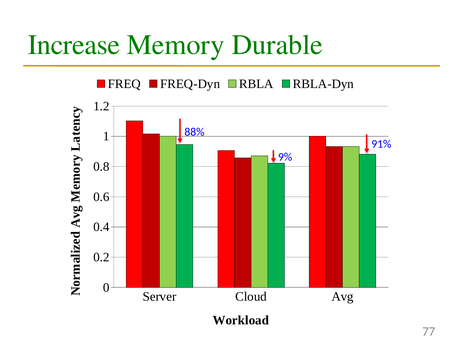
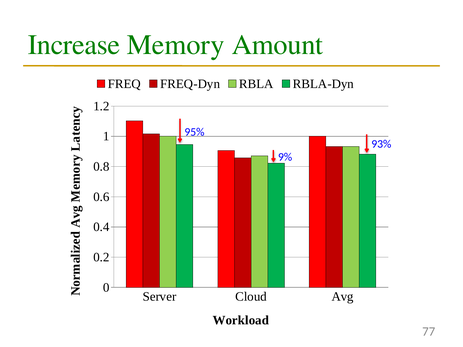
Durable: Durable -> Amount
88%: 88% -> 95%
91%: 91% -> 93%
